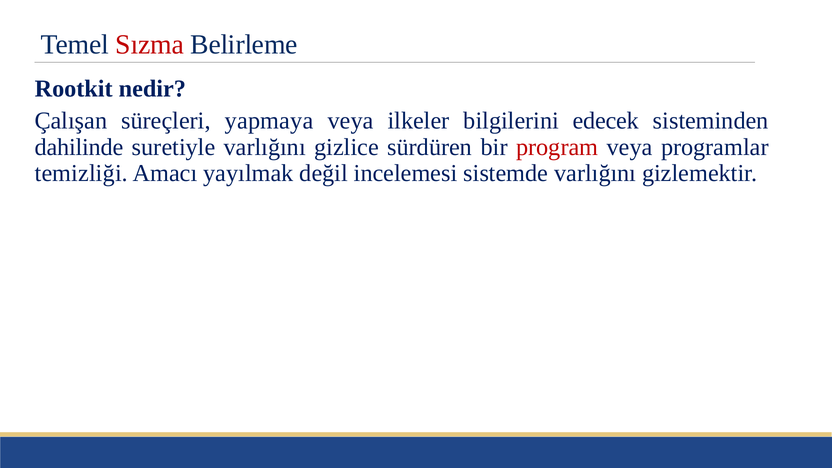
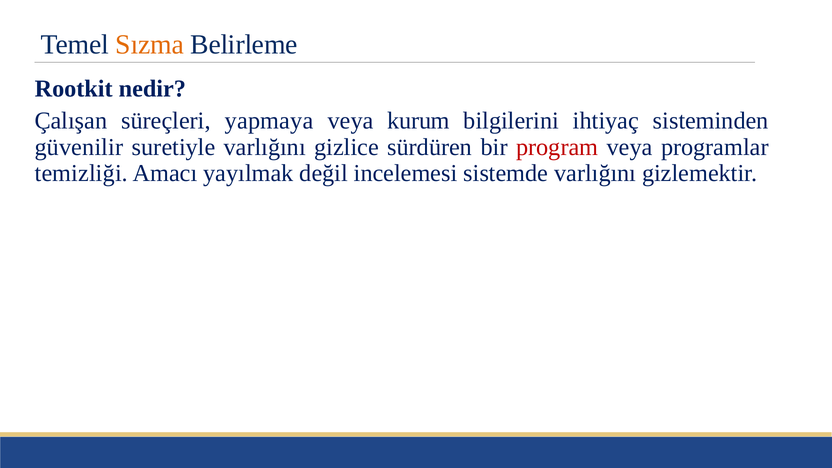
Sızma colour: red -> orange
ilkeler: ilkeler -> kurum
edecek: edecek -> ihtiyaç
dahilinde: dahilinde -> güvenilir
